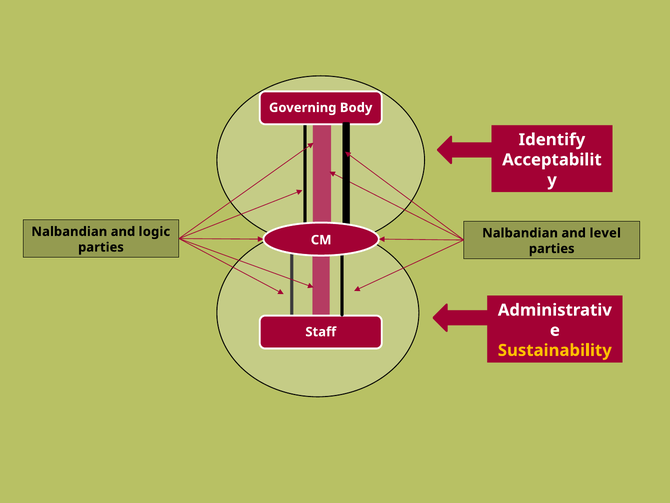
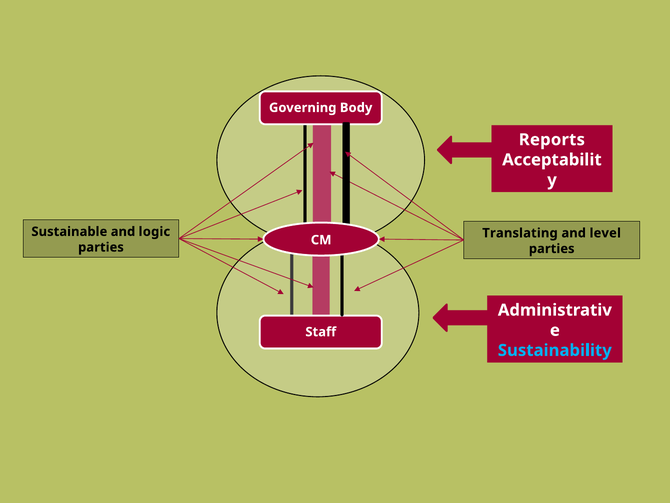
Identify: Identify -> Reports
Nalbandian at (69, 231): Nalbandian -> Sustainable
Nalbandian at (520, 233): Nalbandian -> Translating
Sustainability colour: yellow -> light blue
